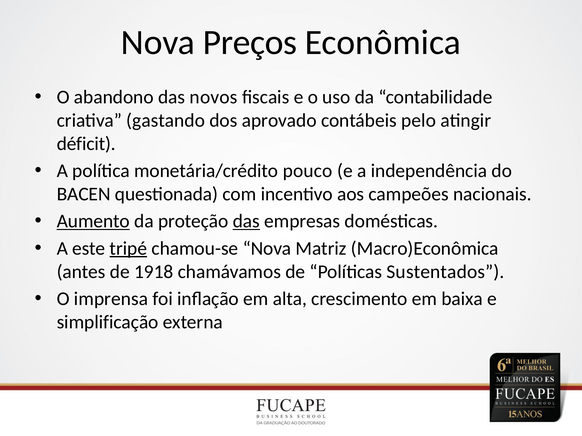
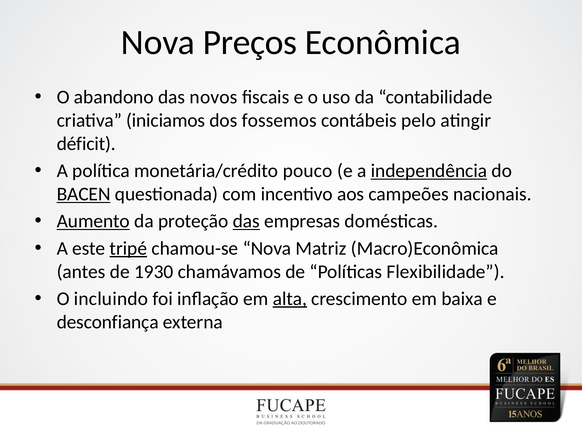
gastando: gastando -> iniciamos
aprovado: aprovado -> fossemos
independência underline: none -> present
BACEN underline: none -> present
1918: 1918 -> 1930
Sustentados: Sustentados -> Flexibilidade
imprensa: imprensa -> incluindo
alta underline: none -> present
simplificação: simplificação -> desconfiança
